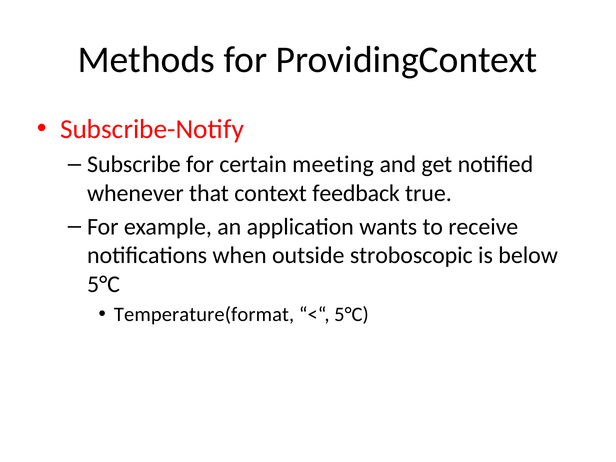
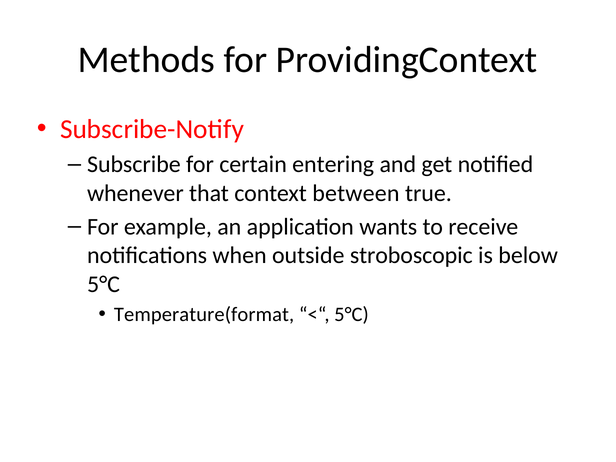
meeting: meeting -> entering
feedback: feedback -> between
